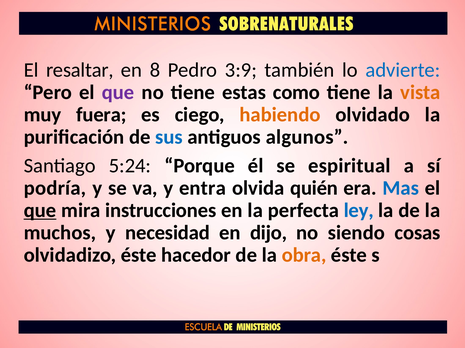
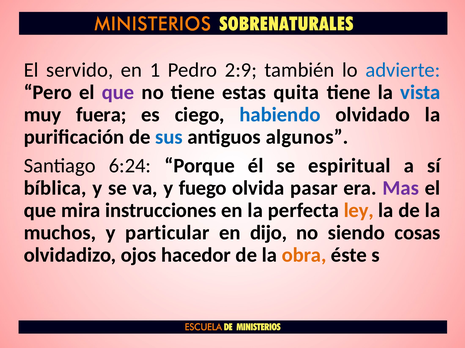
resaltar: resaltar -> servido
8: 8 -> 1
3:9: 3:9 -> 2:9
como: como -> quita
vista colour: orange -> blue
habiendo colour: orange -> blue
5:24: 5:24 -> 6:24
podría: podría -> bíblica
entra: entra -> fuego
quién: quién -> pasar
Mas colour: blue -> purple
que at (40, 211) underline: present -> none
ley colour: blue -> orange
necesidad: necesidad -> particular
olvidadizo éste: éste -> ojos
